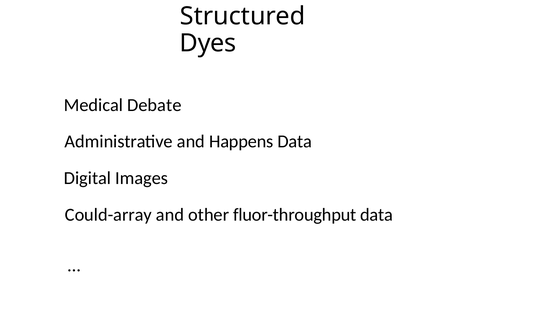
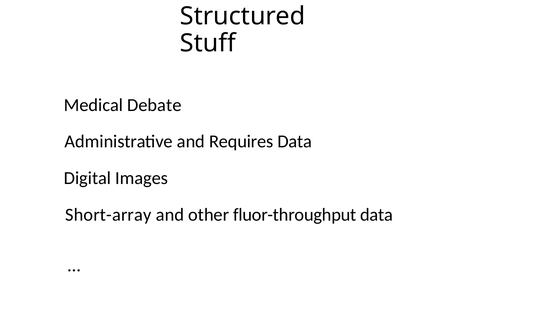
Dyes: Dyes -> Stuff
Happens: Happens -> Requires
Could-array: Could-array -> Short-array
